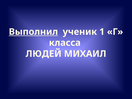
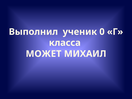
Выполнил underline: present -> none
1: 1 -> 0
ЛЮДЕЙ: ЛЮДЕЙ -> МОЖЕТ
